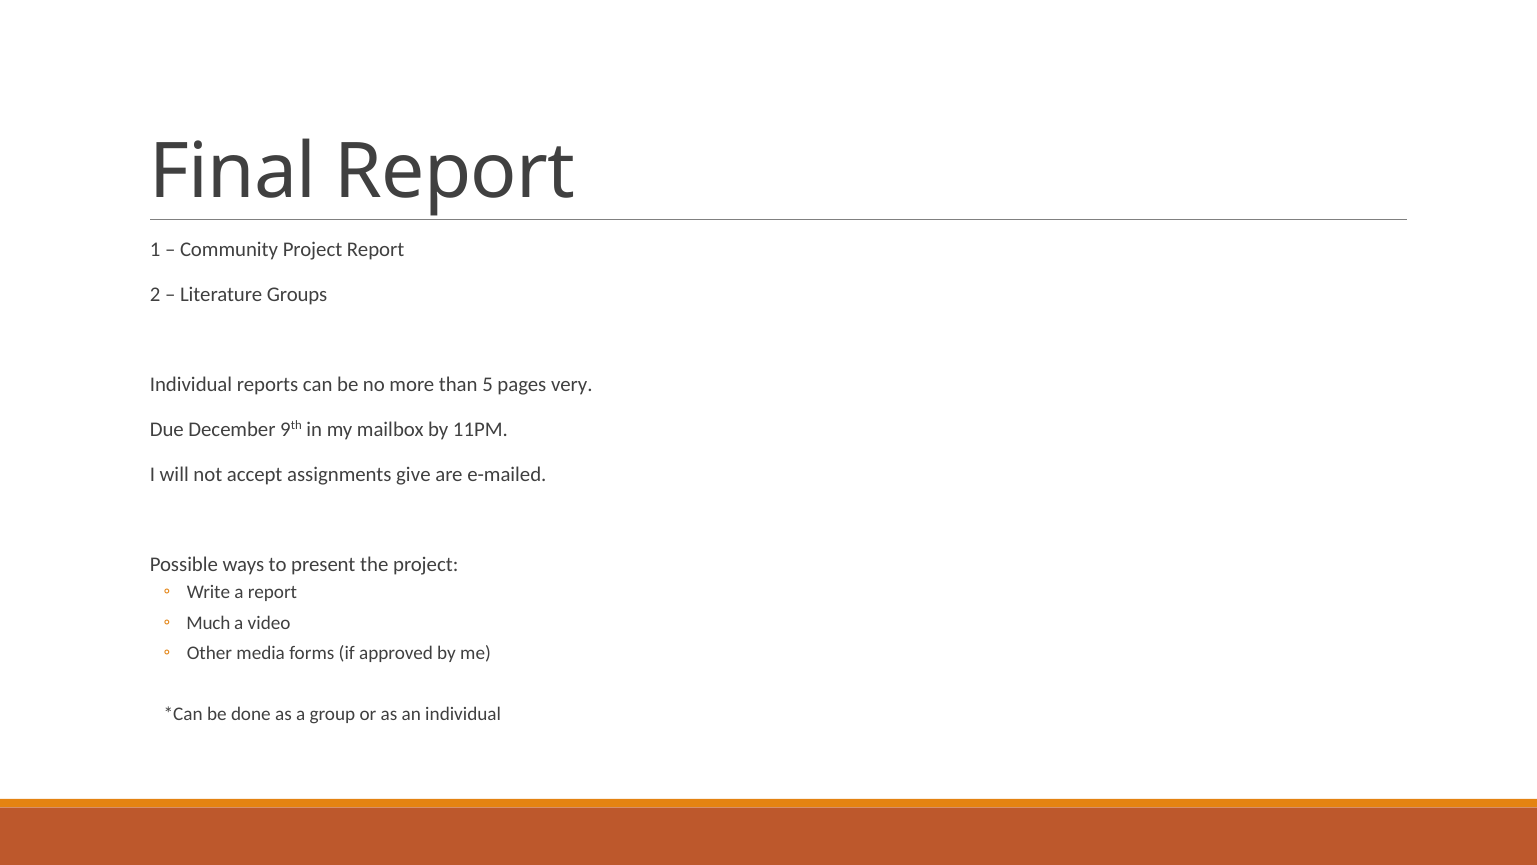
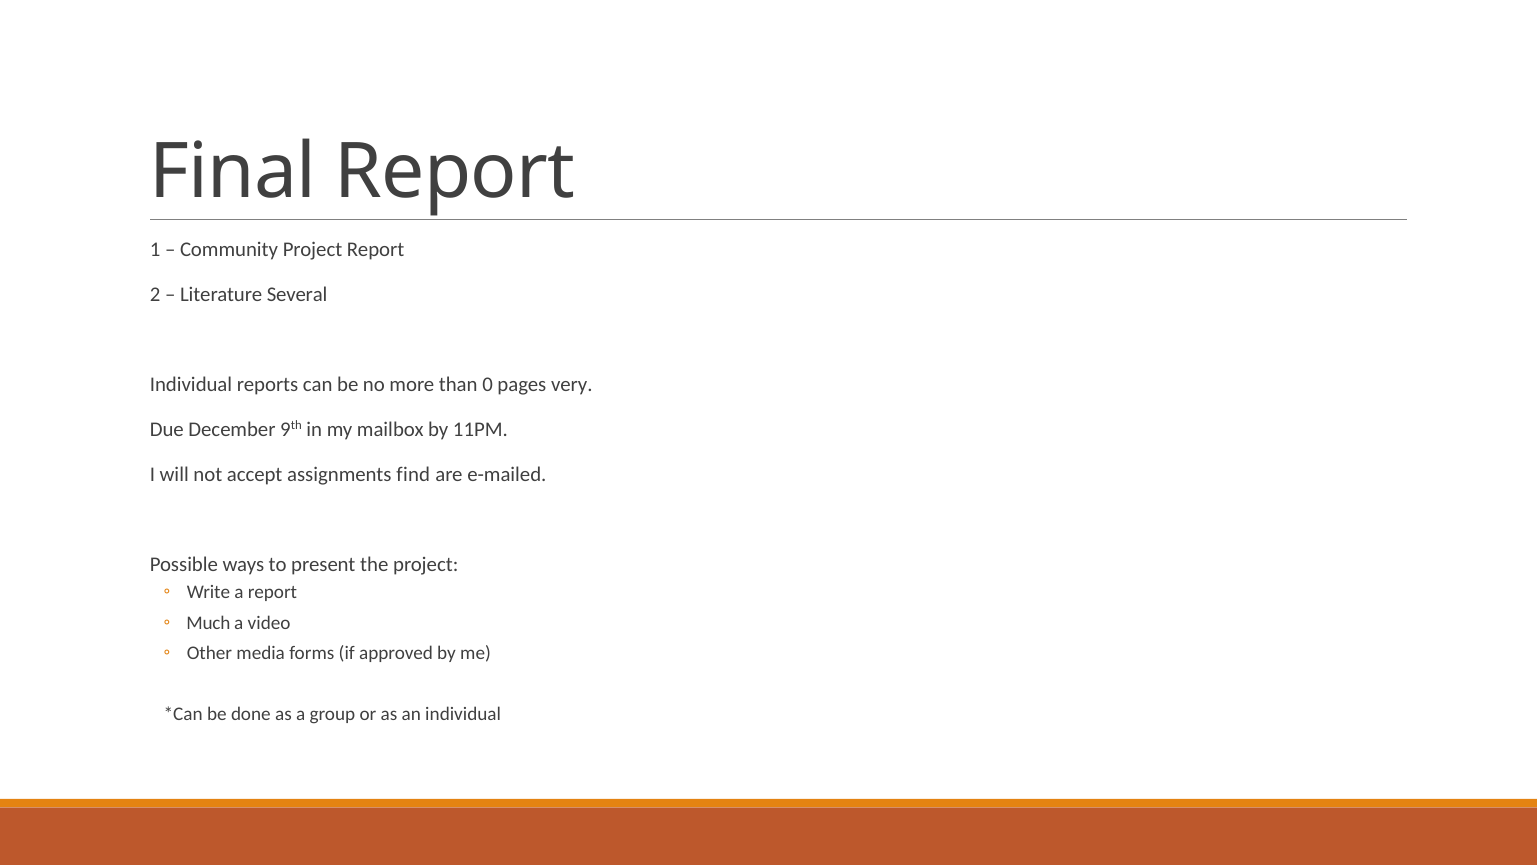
Groups: Groups -> Several
5: 5 -> 0
give: give -> find
